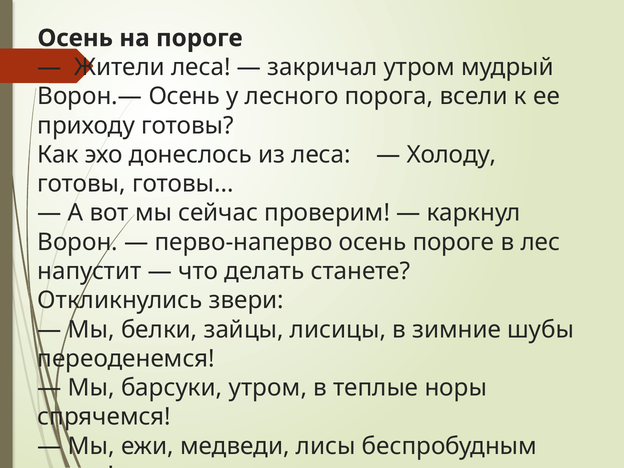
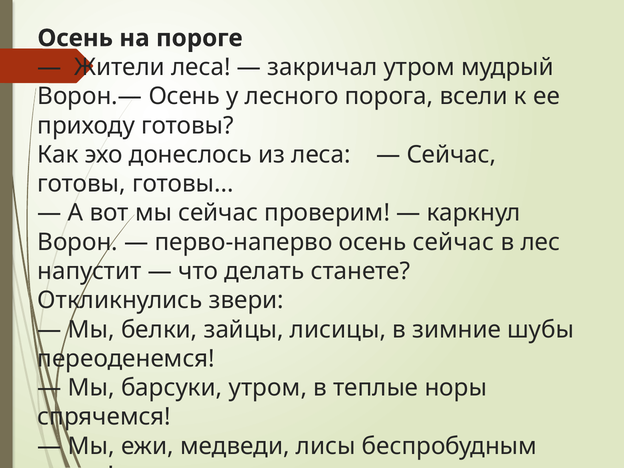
Холоду at (451, 155): Холоду -> Сейчас
осень пороге: пороге -> сейчас
